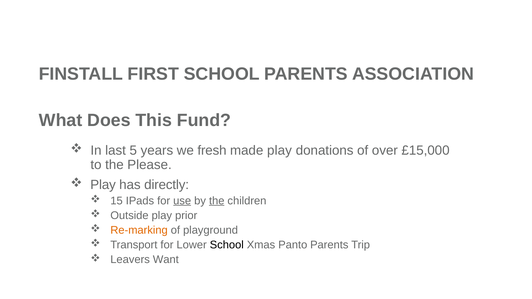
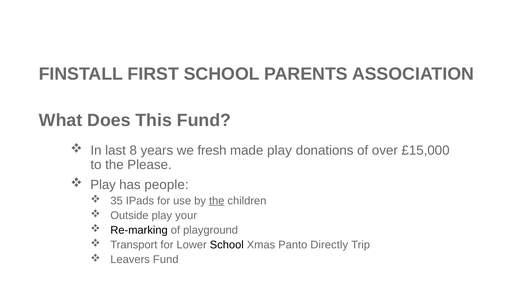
5: 5 -> 8
directly: directly -> people
15: 15 -> 35
use underline: present -> none
prior: prior -> your
Re-marking colour: orange -> black
Panto Parents: Parents -> Directly
Leavers Want: Want -> Fund
